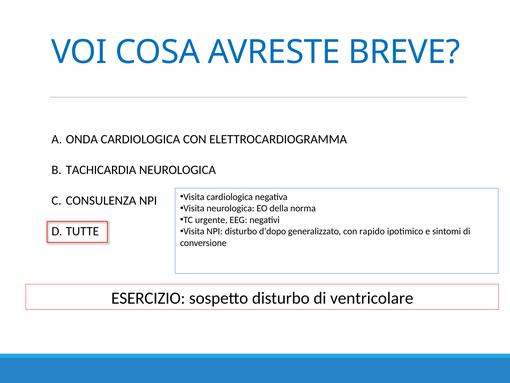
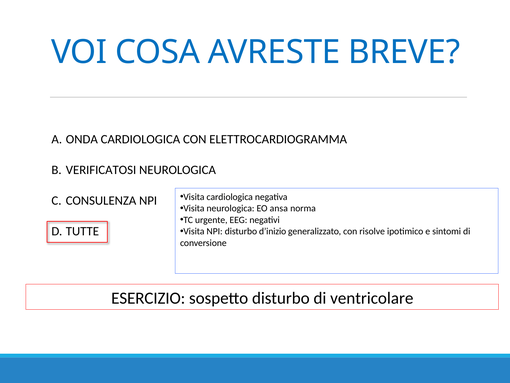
TACHICARDIA: TACHICARDIA -> VERIFICATOSI
della: della -> ansa
d’dopo: d’dopo -> d’inizio
rapido: rapido -> risolve
